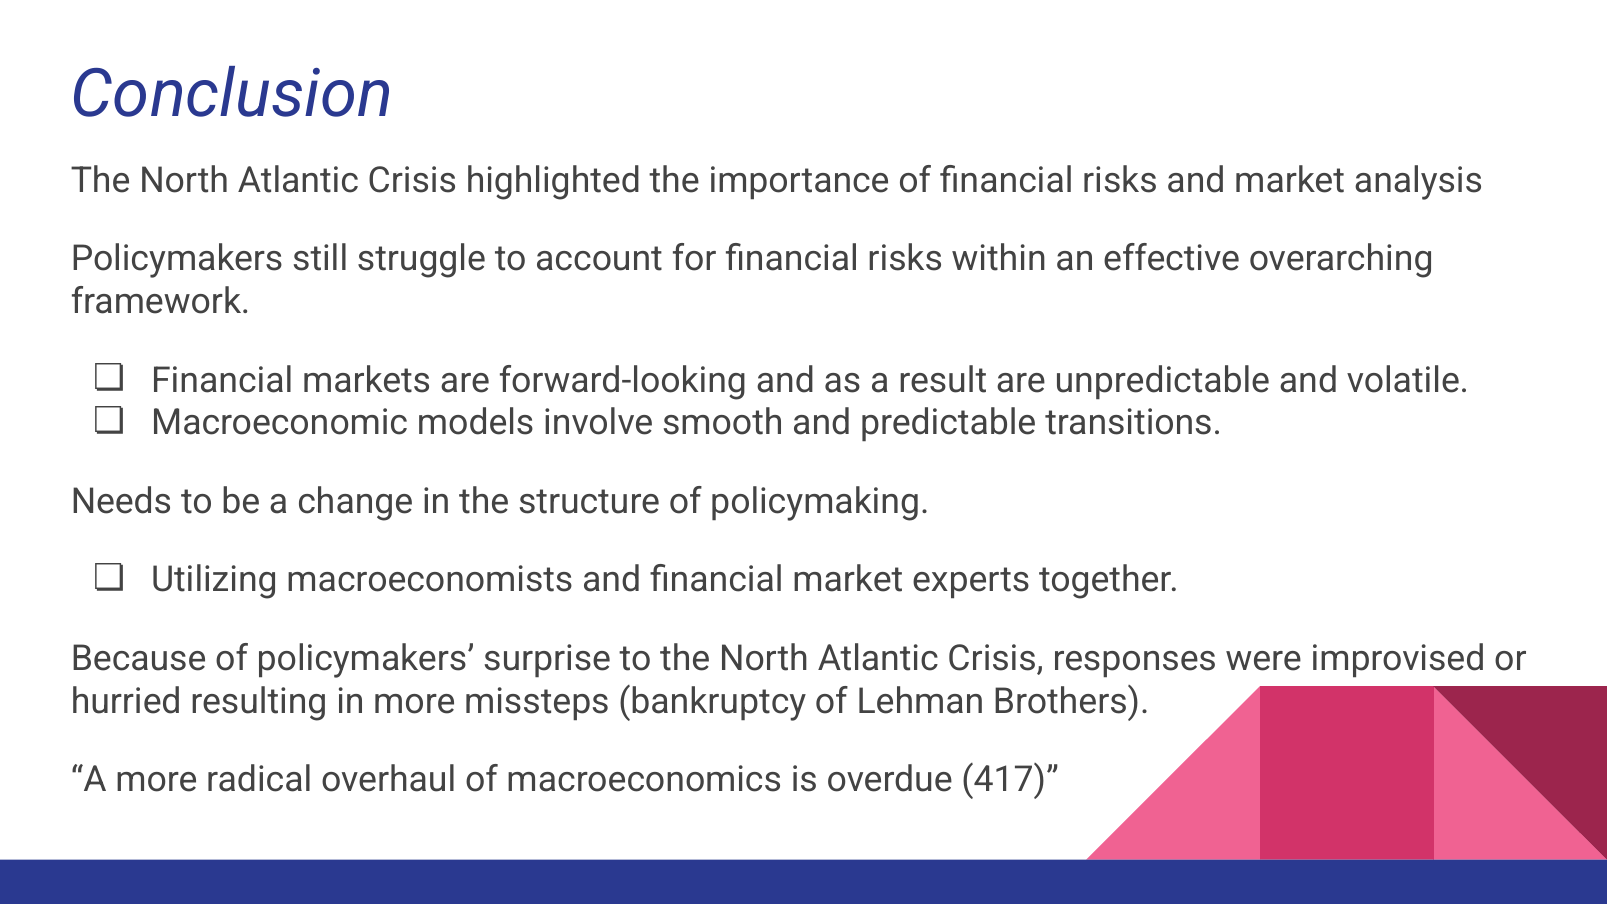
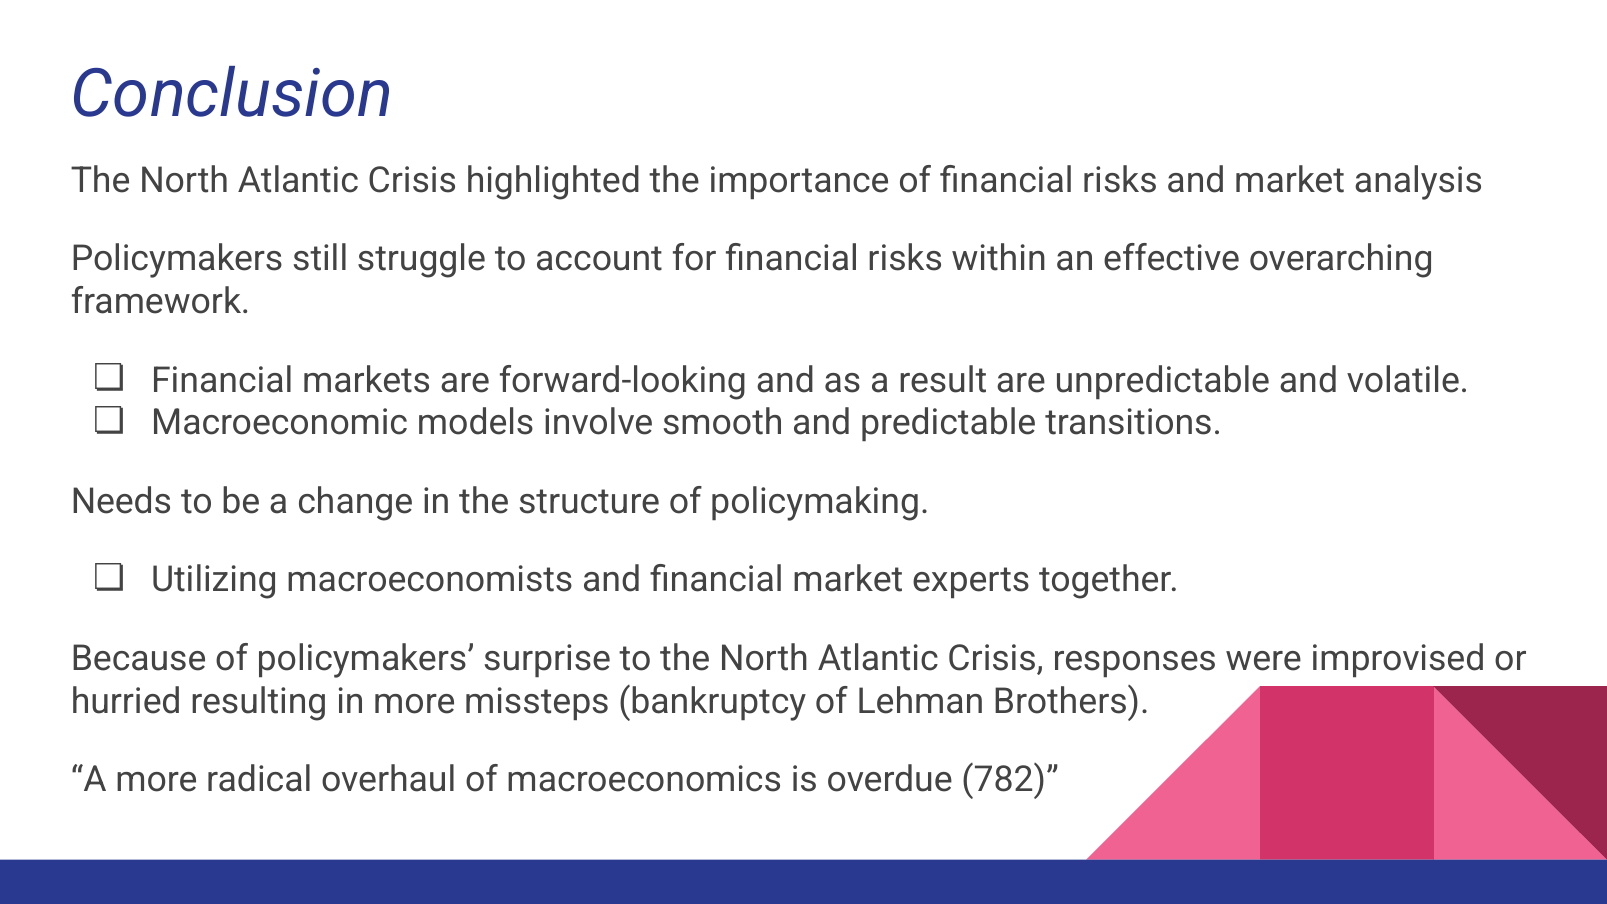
417: 417 -> 782
